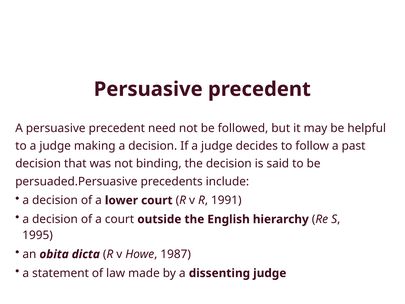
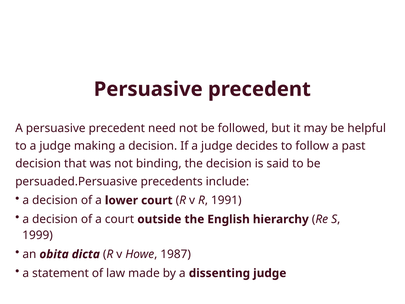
1995: 1995 -> 1999
